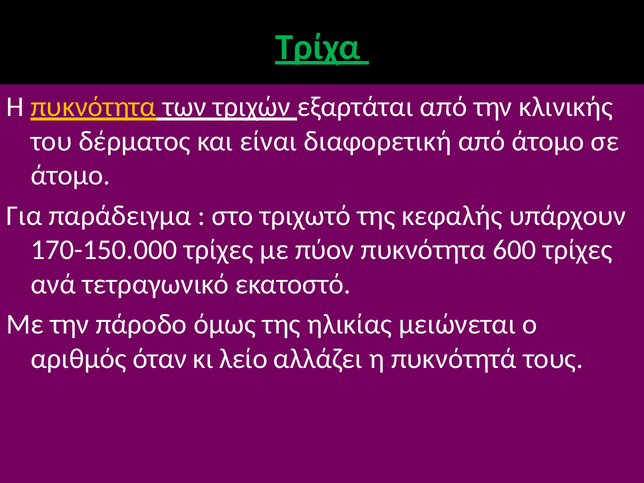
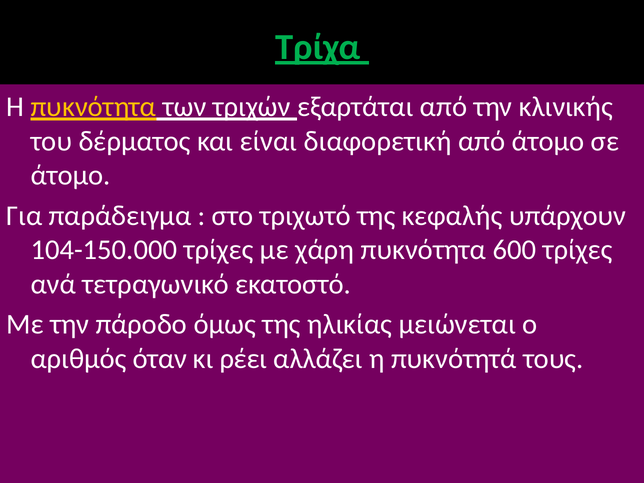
170-150.000: 170-150.000 -> 104-150.000
πύον: πύον -> χάρη
λείο: λείο -> ρέει
